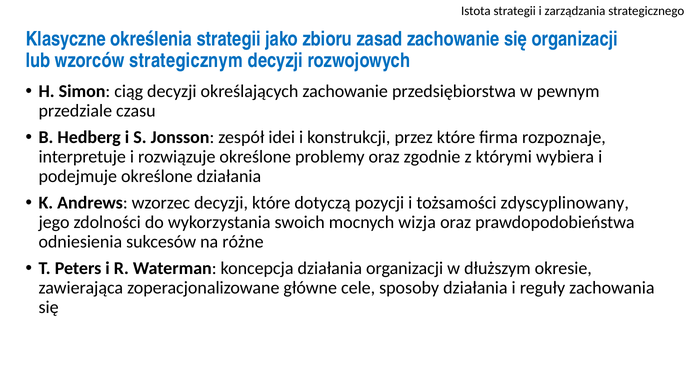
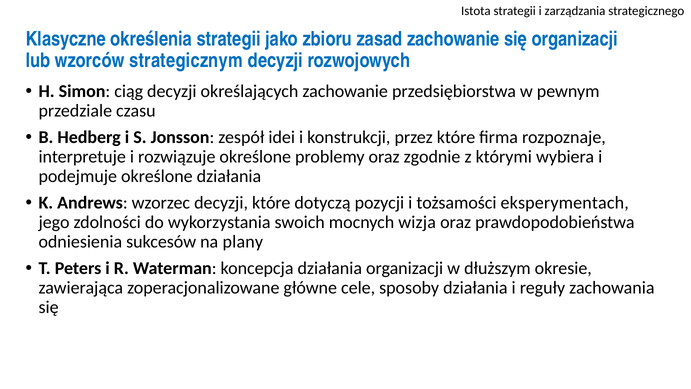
zdyscyplinowany: zdyscyplinowany -> eksperymentach
różne: różne -> plany
